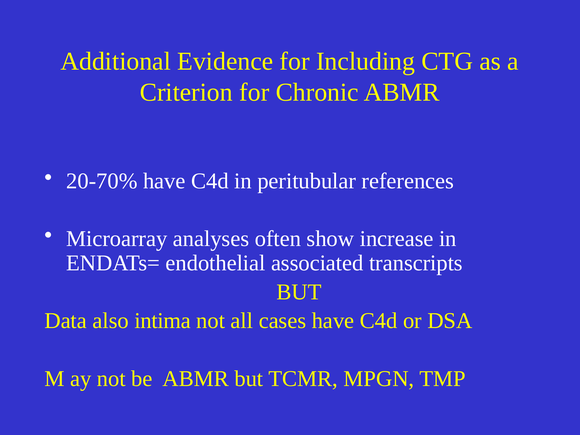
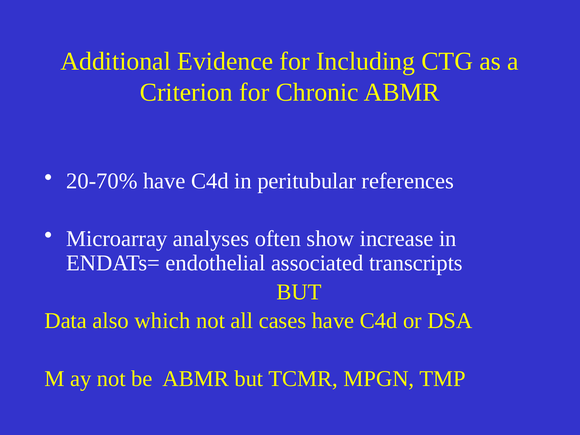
intima: intima -> which
